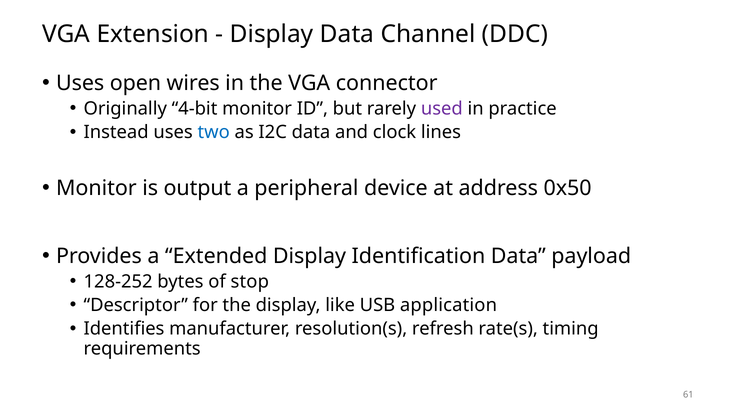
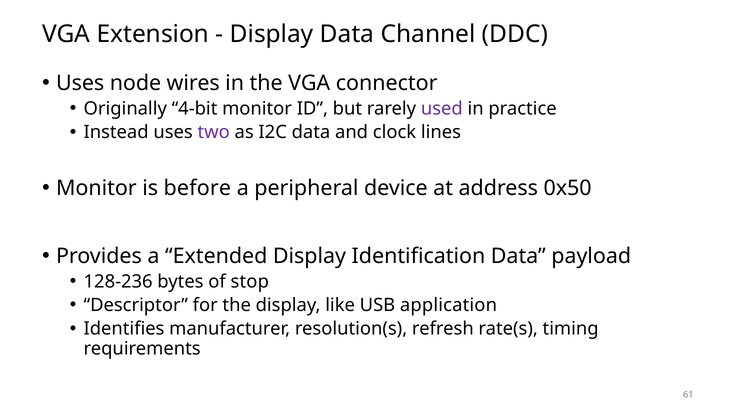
open: open -> node
two colour: blue -> purple
output: output -> before
128-252: 128-252 -> 128-236
